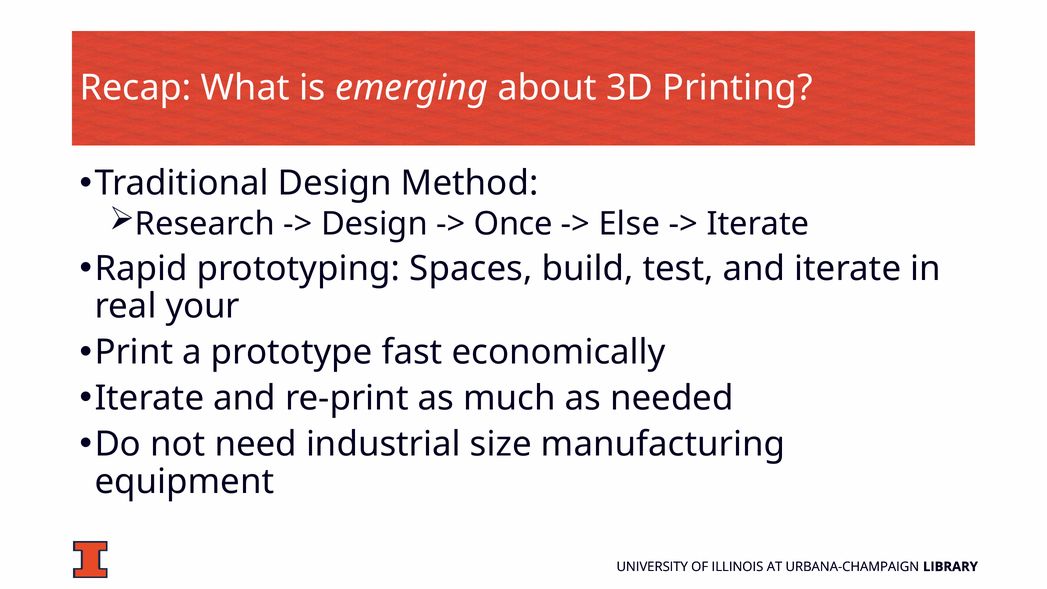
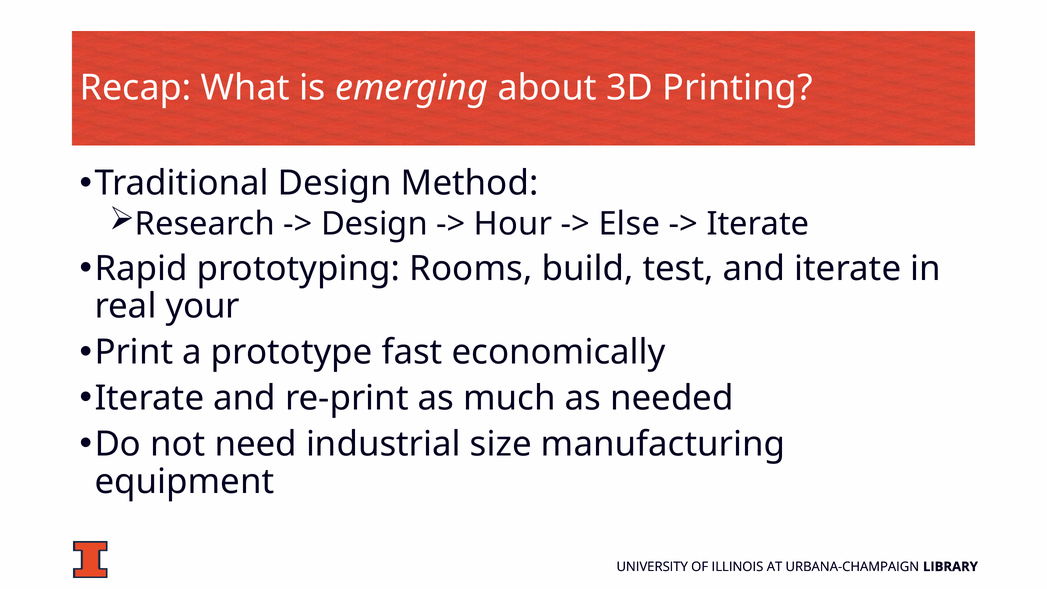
Once: Once -> Hour
Spaces: Spaces -> Rooms
